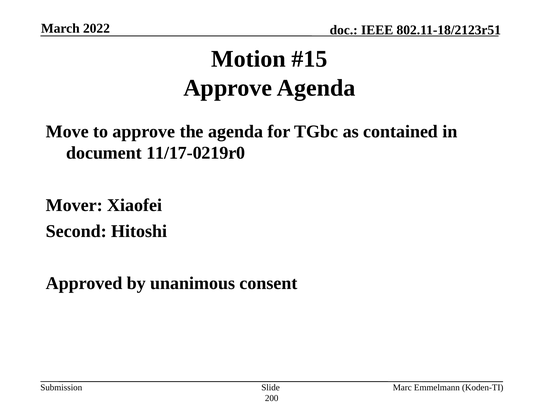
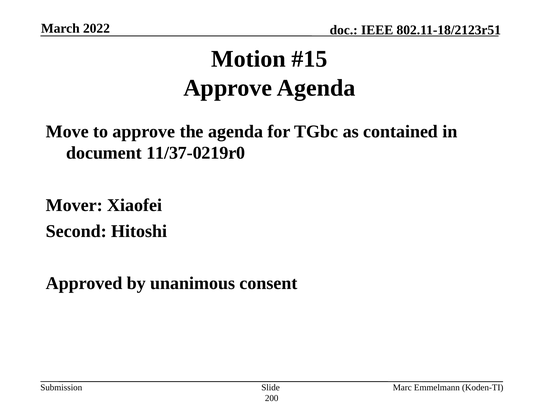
11/17-0219r0: 11/17-0219r0 -> 11/37-0219r0
